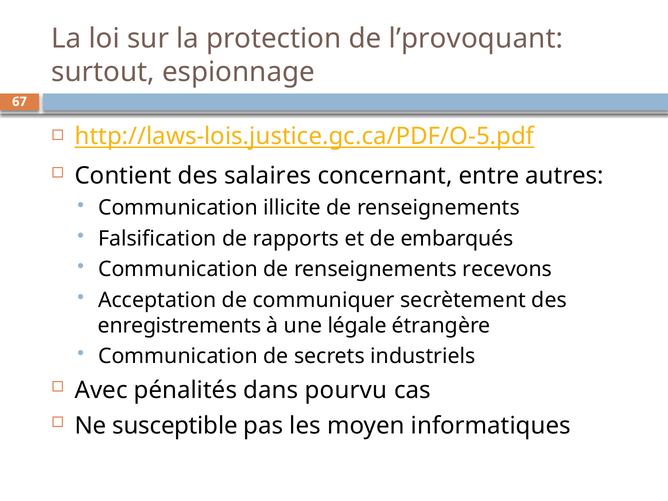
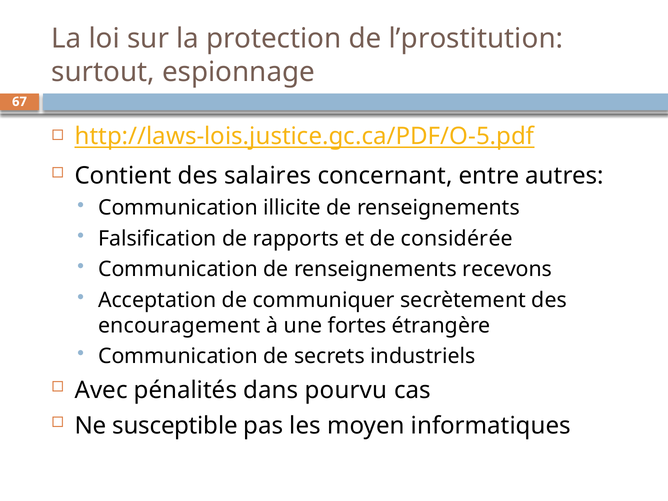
l’provoquant: l’provoquant -> l’prostitution
embarqués: embarqués -> considérée
enregistrements: enregistrements -> encouragement
légale: légale -> fortes
